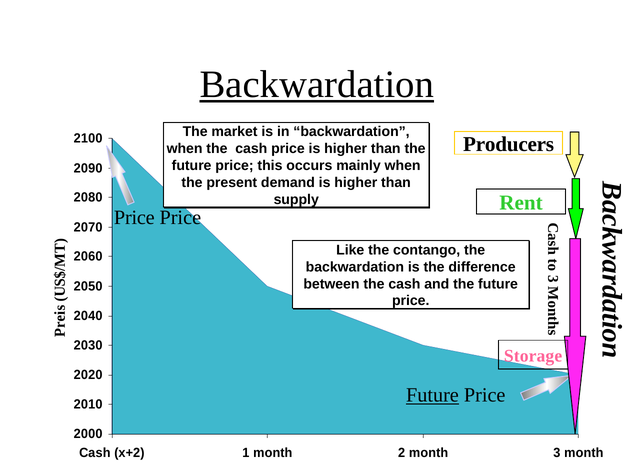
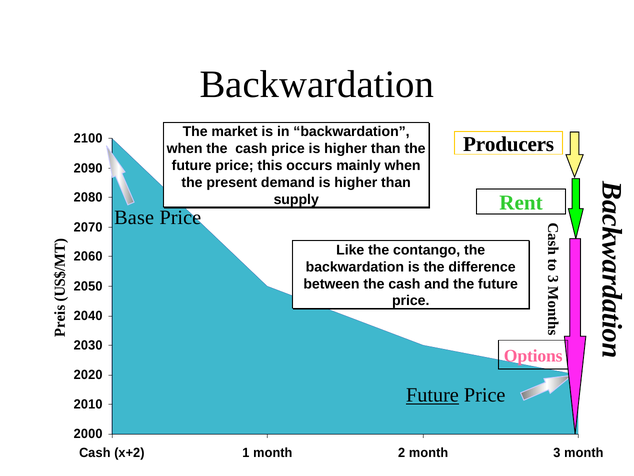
Backwardation at (317, 85) underline: present -> none
Price at (134, 217): Price -> Base
Storage: Storage -> Options
